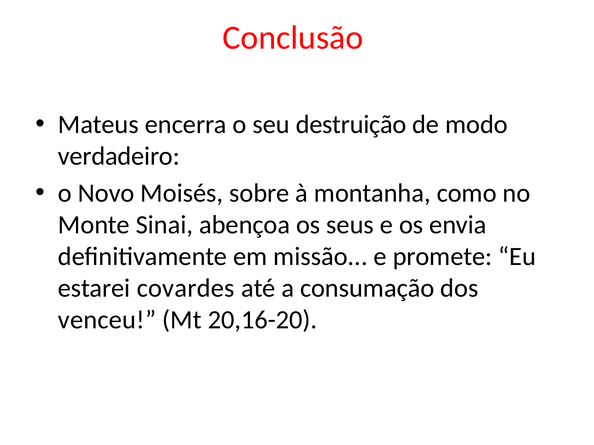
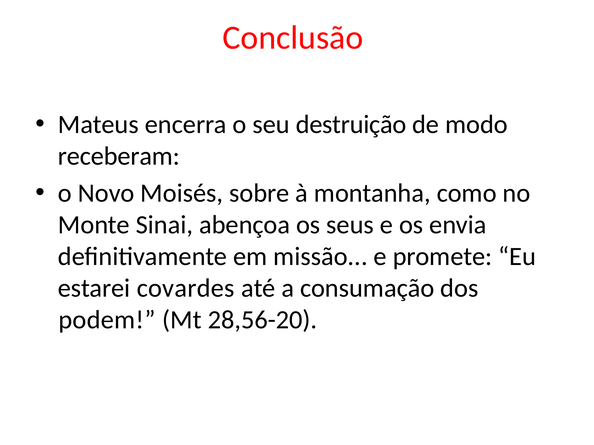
verdadeiro: verdadeiro -> receberam
venceu: venceu -> podem
20,16-20: 20,16-20 -> 28,56-20
